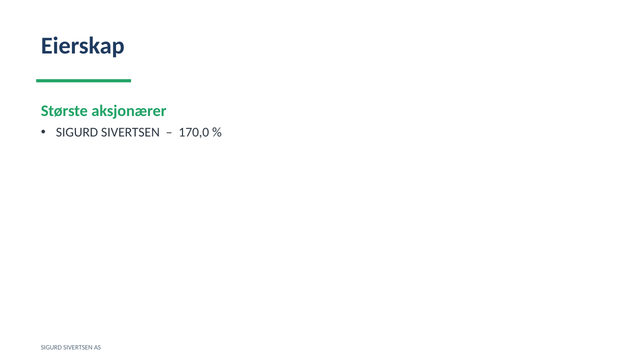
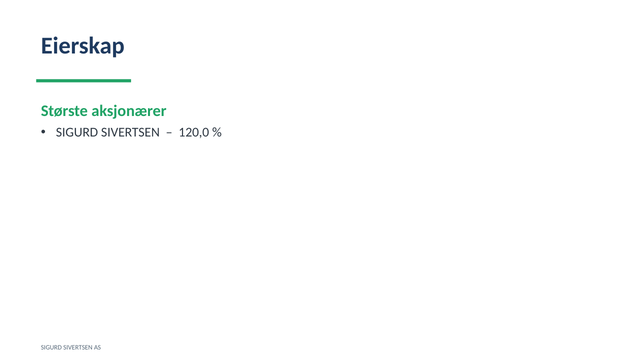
170,0: 170,0 -> 120,0
